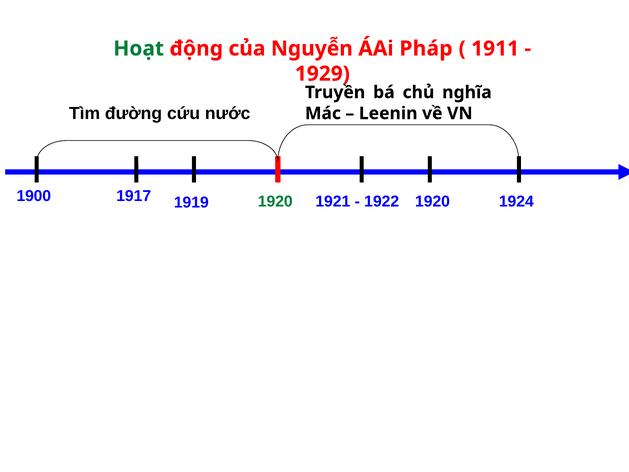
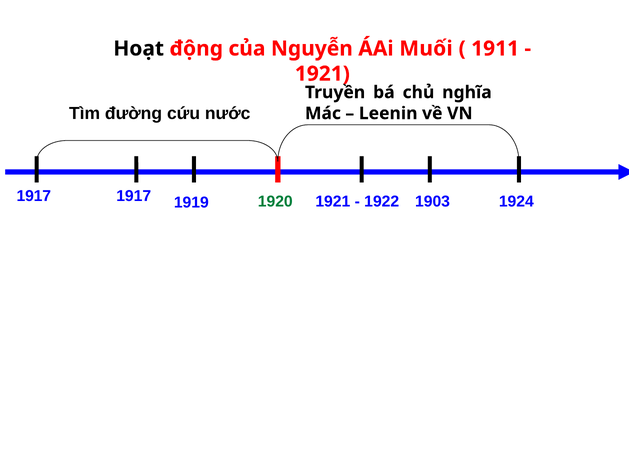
Hoạt colour: green -> black
Pháp: Pháp -> Muối
1929 at (322, 74): 1929 -> 1921
1900 at (34, 196): 1900 -> 1917
1922 1920: 1920 -> 1903
